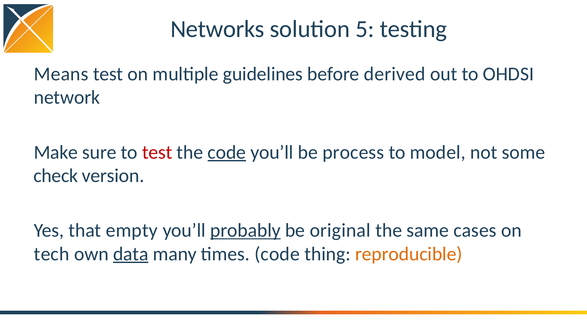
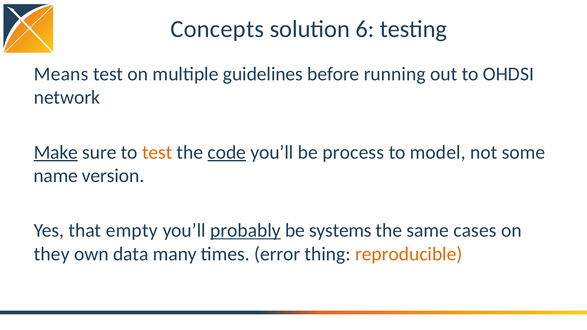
Networks: Networks -> Concepts
5: 5 -> 6
derived: derived -> running
Make underline: none -> present
test at (157, 152) colour: red -> orange
check: check -> name
original: original -> systems
tech: tech -> they
data underline: present -> none
times code: code -> error
